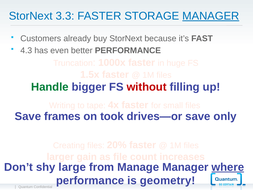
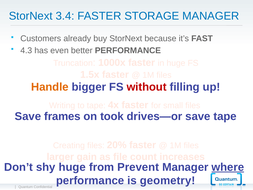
3.3: 3.3 -> 3.4
MANAGER at (211, 16) underline: present -> none
Handle colour: green -> orange
save only: only -> tape
shy large: large -> huge
Manage: Manage -> Prevent
